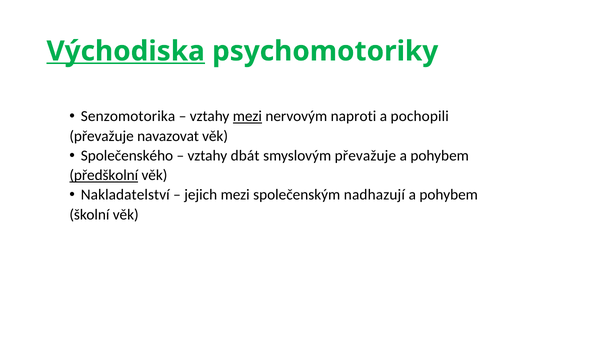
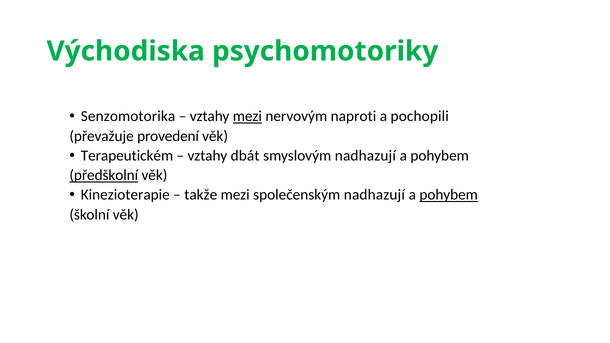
Východiska underline: present -> none
navazovat: navazovat -> provedení
Společenského: Společenského -> Terapeutickém
smyslovým převažuje: převažuje -> nadhazují
Nakladatelství: Nakladatelství -> Kinezioterapie
jejich: jejich -> takže
pohybem at (449, 195) underline: none -> present
